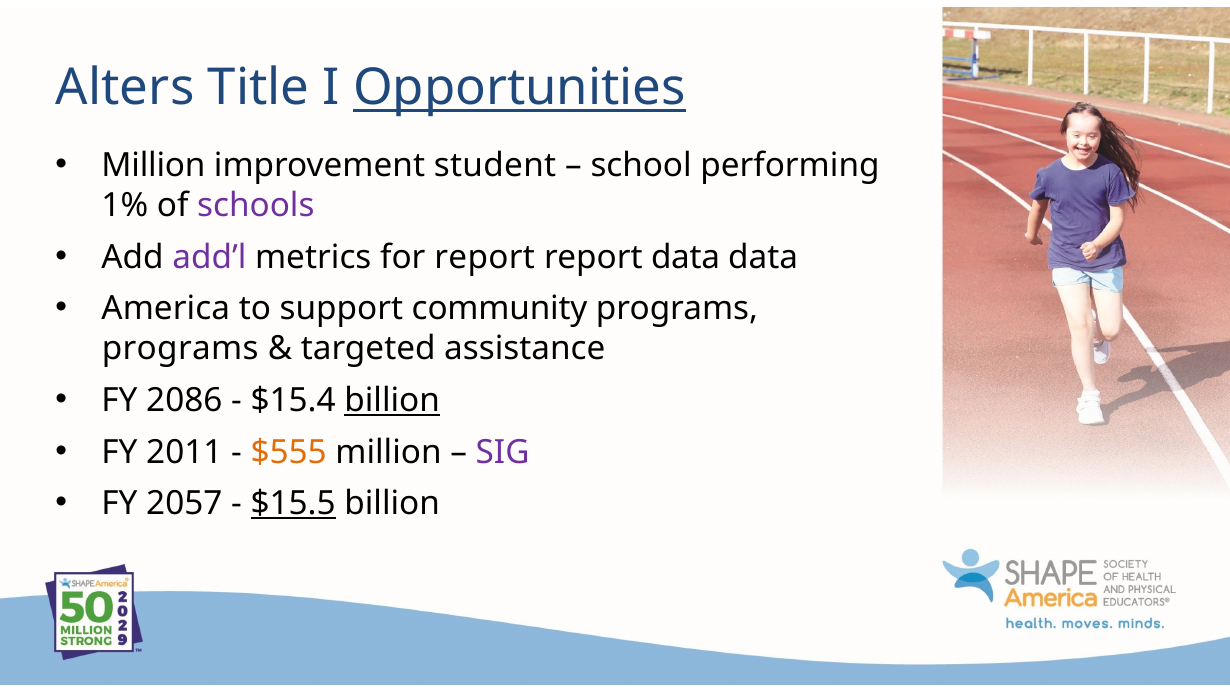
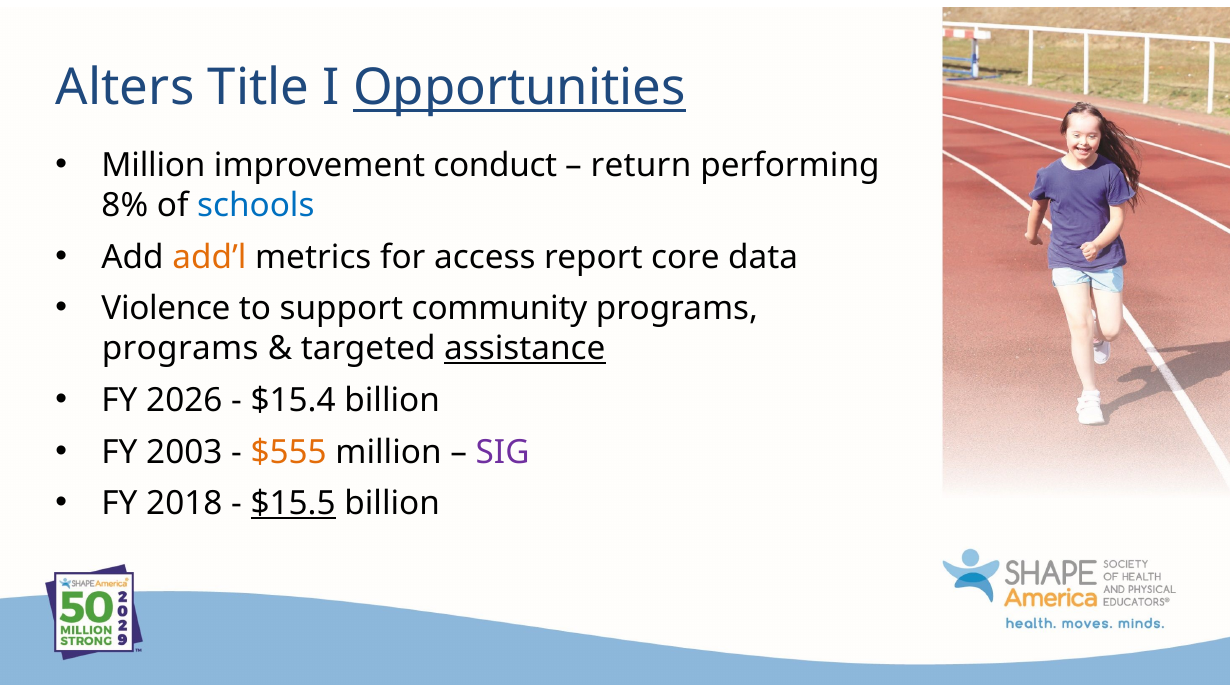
student: student -> conduct
school: school -> return
1%: 1% -> 8%
schools colour: purple -> blue
add’l colour: purple -> orange
for report: report -> access
report data: data -> core
America: America -> Violence
assistance underline: none -> present
2086: 2086 -> 2026
billion at (392, 400) underline: present -> none
2011: 2011 -> 2003
2057: 2057 -> 2018
